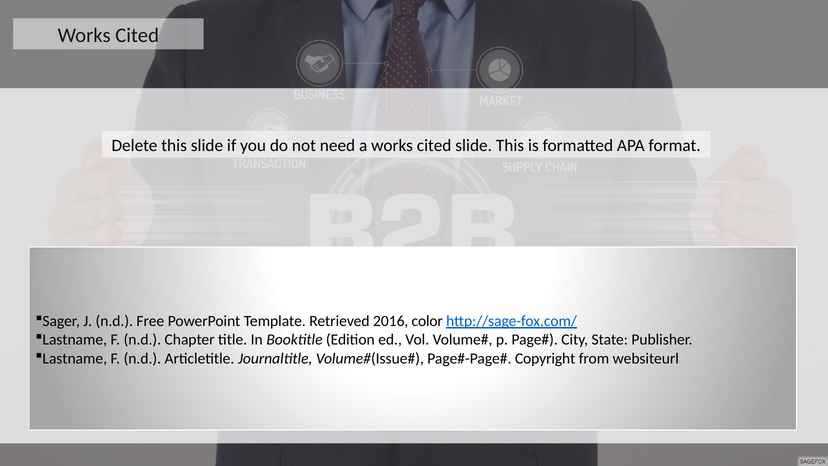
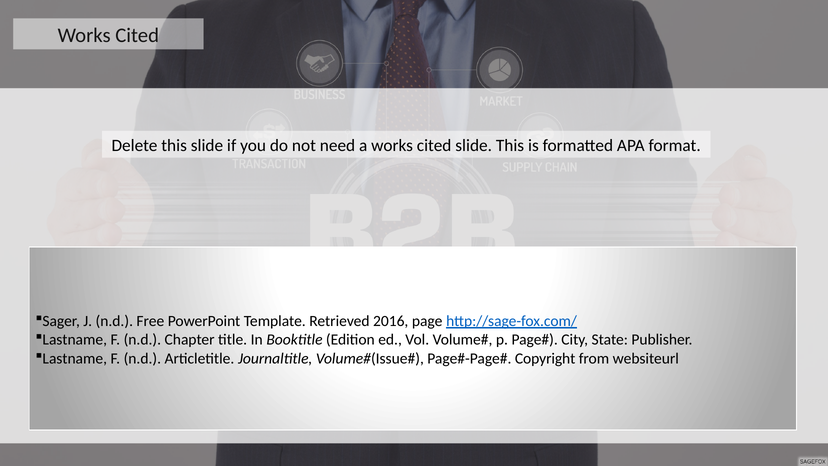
color: color -> page
